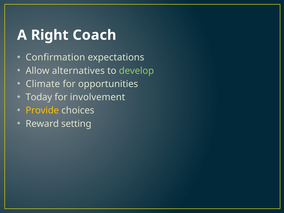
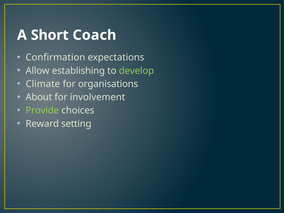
Right: Right -> Short
alternatives: alternatives -> establishing
opportunities: opportunities -> organisations
Today: Today -> About
Provide colour: yellow -> light green
